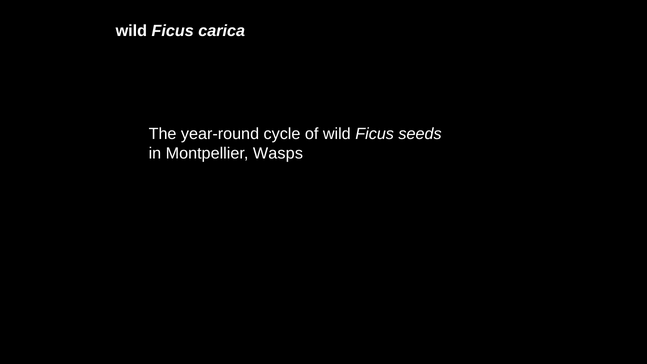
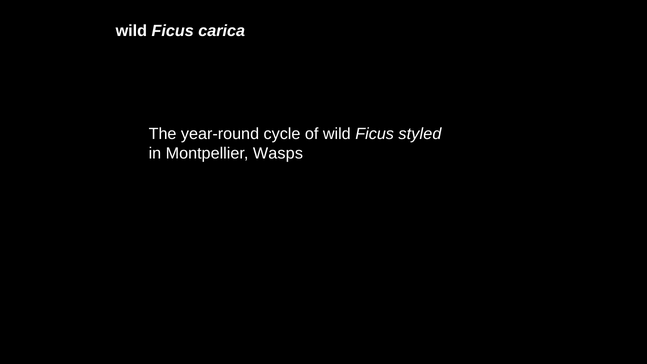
seeds: seeds -> styled
